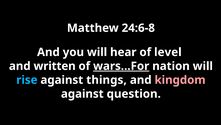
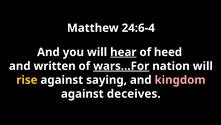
24:6-8: 24:6-8 -> 24:6-4
hear underline: none -> present
level: level -> heed
rise colour: light blue -> yellow
things: things -> saying
question: question -> deceives
